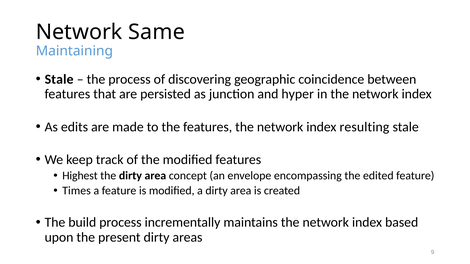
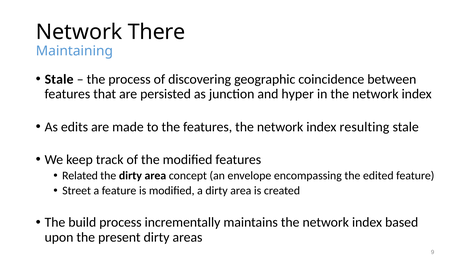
Same: Same -> There
Highest: Highest -> Related
Times: Times -> Street
